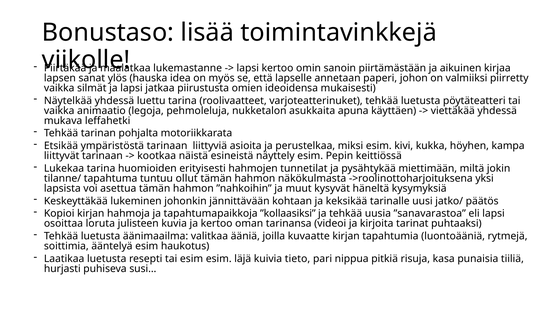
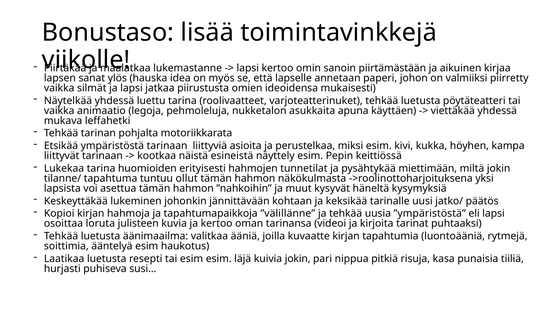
”kollaasiksi: ”kollaasiksi -> ”välillänne
”sanavarastoa: ”sanavarastoa -> ”ympäristöstä
kuivia tieto: tieto -> jokin
